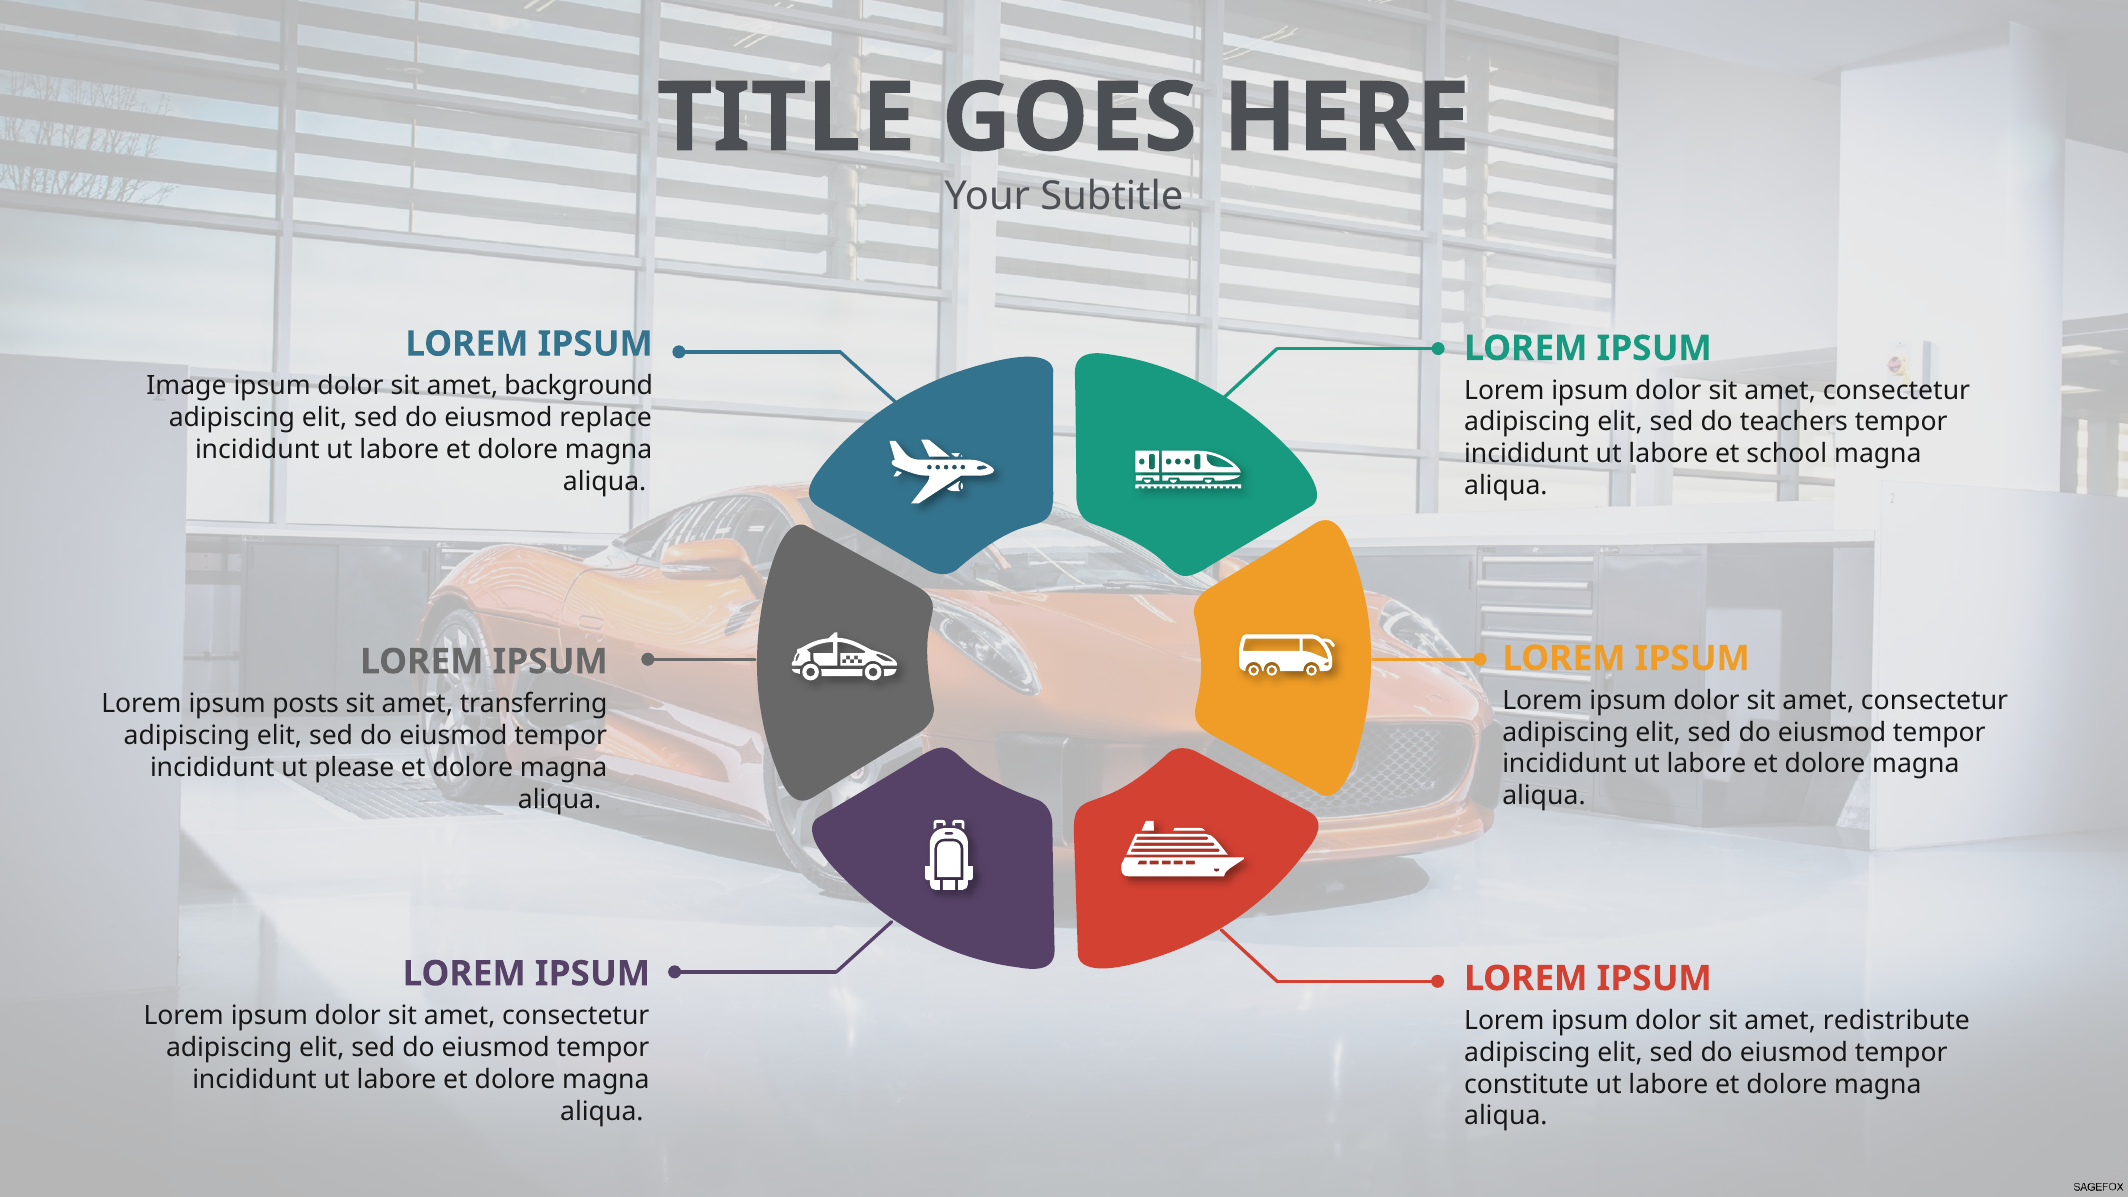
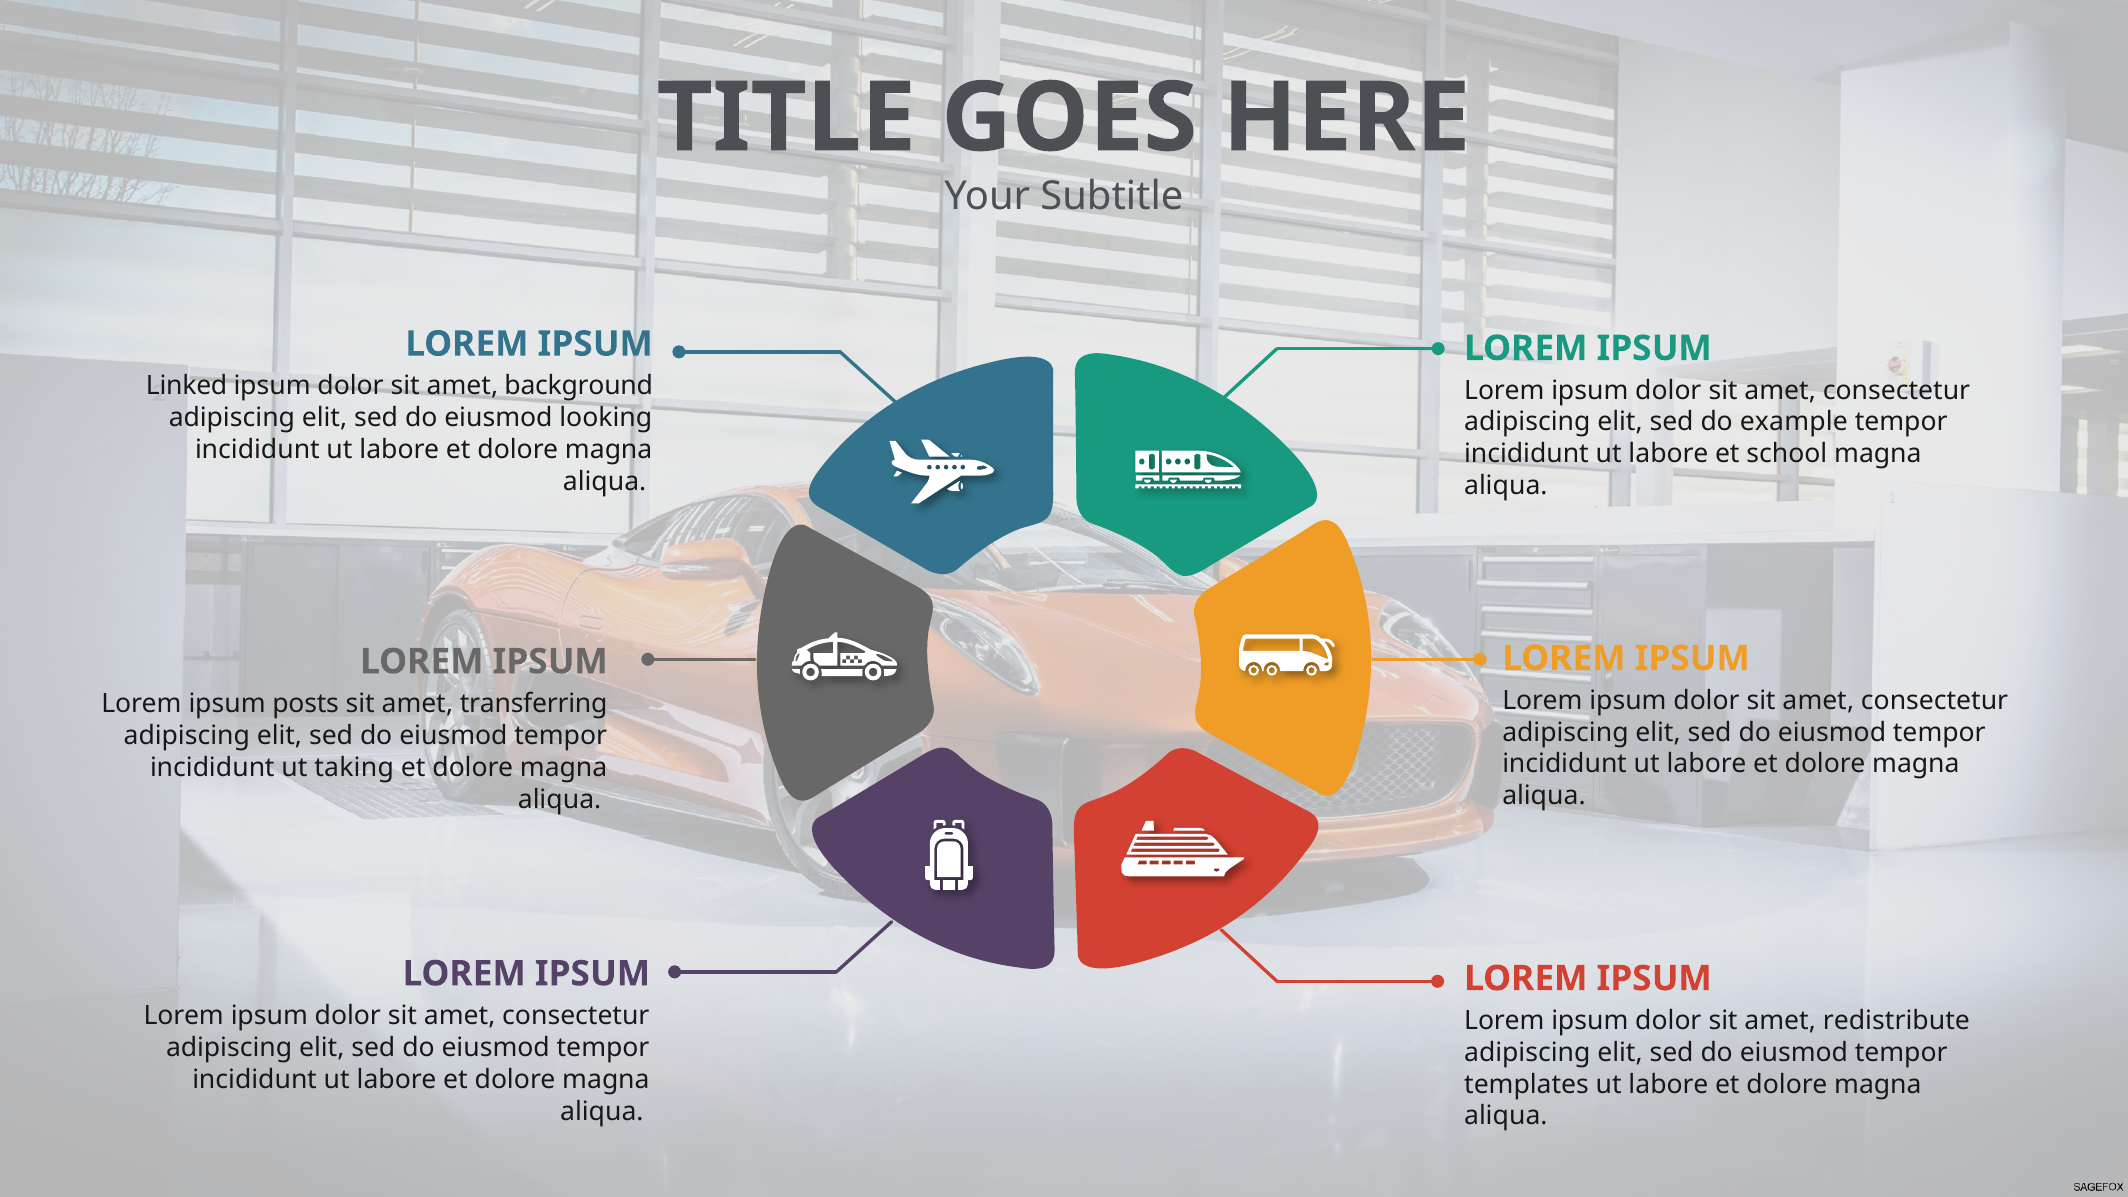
Image: Image -> Linked
replace: replace -> looking
teachers: teachers -> example
please: please -> taking
constitute: constitute -> templates
